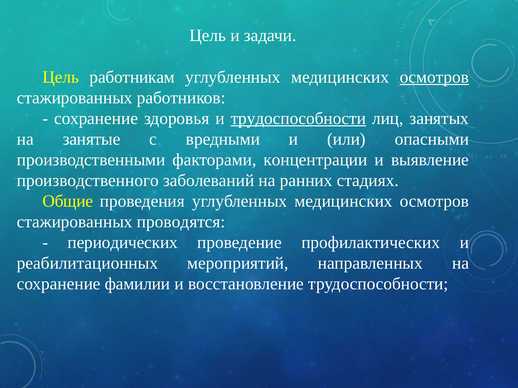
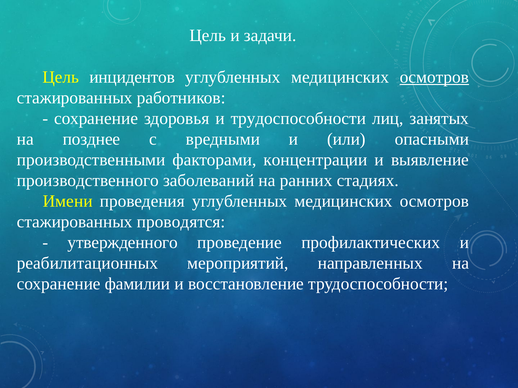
работникам: работникам -> инцидентов
трудоспособности at (298, 119) underline: present -> none
занятые: занятые -> позднее
Общие: Общие -> Имени
периодических: периодических -> утвержденного
